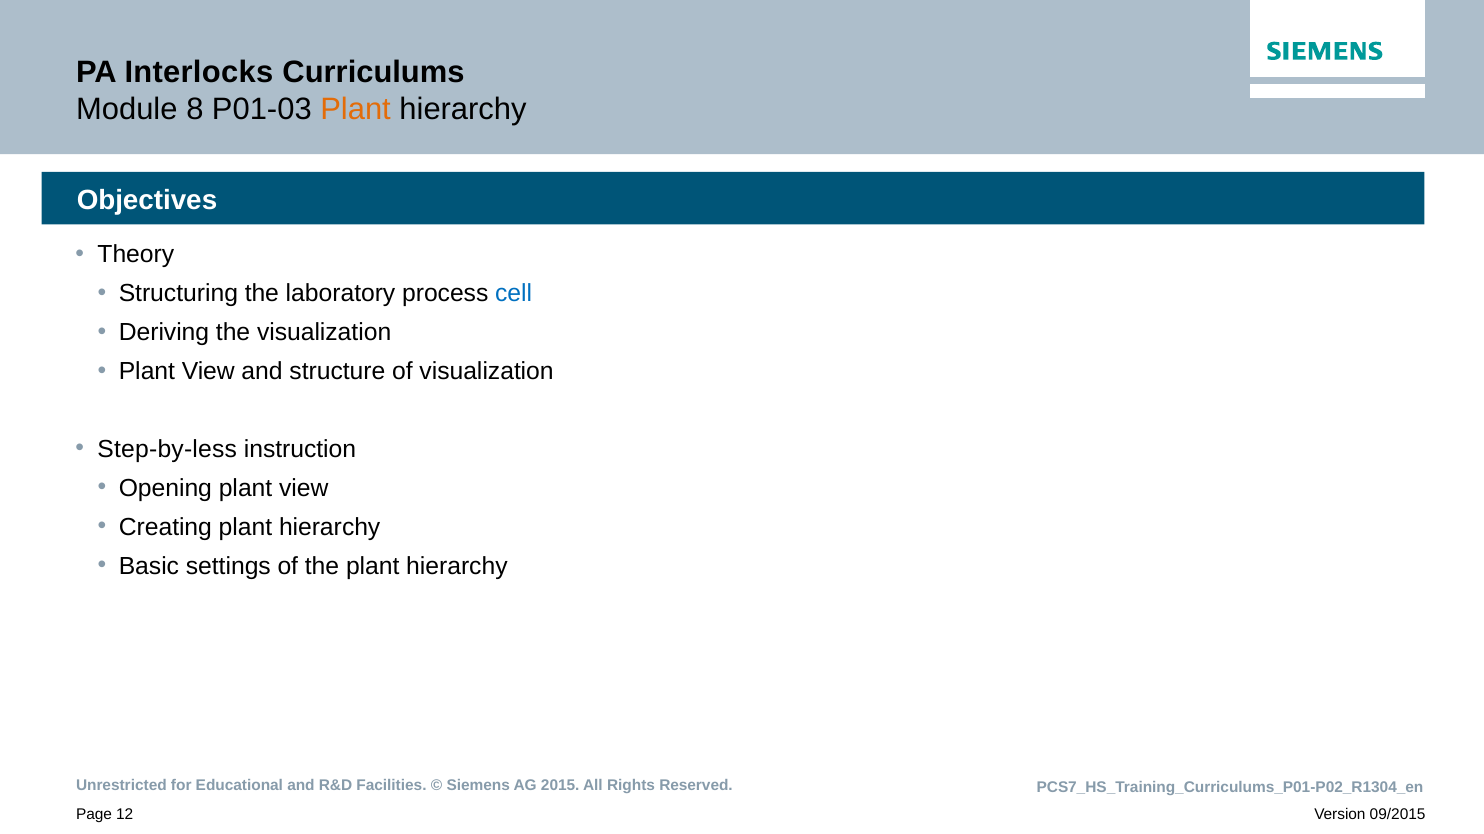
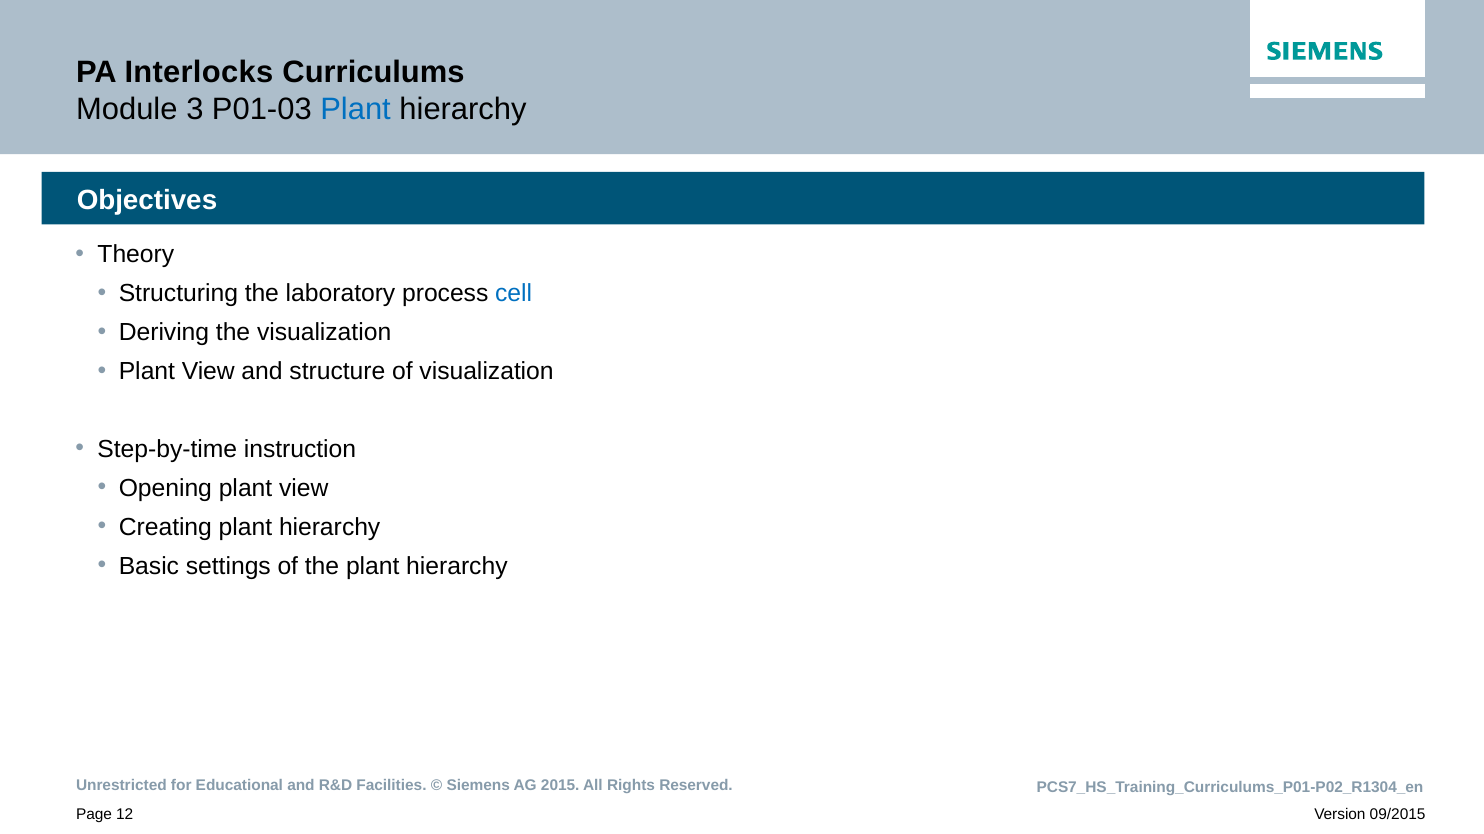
8: 8 -> 3
Plant at (356, 109) colour: orange -> blue
Step-by-less: Step-by-less -> Step-by-time
